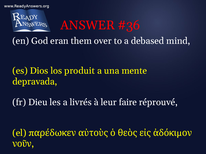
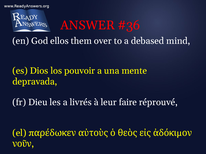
eran: eran -> ellos
produit: produit -> pouvoir
